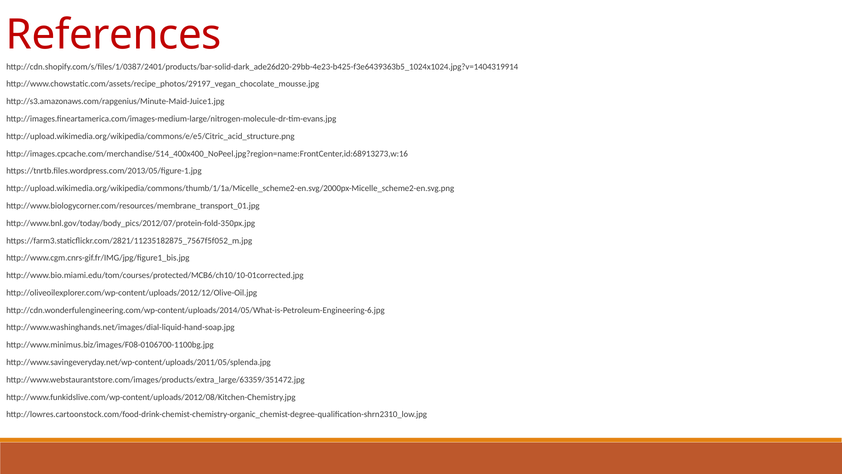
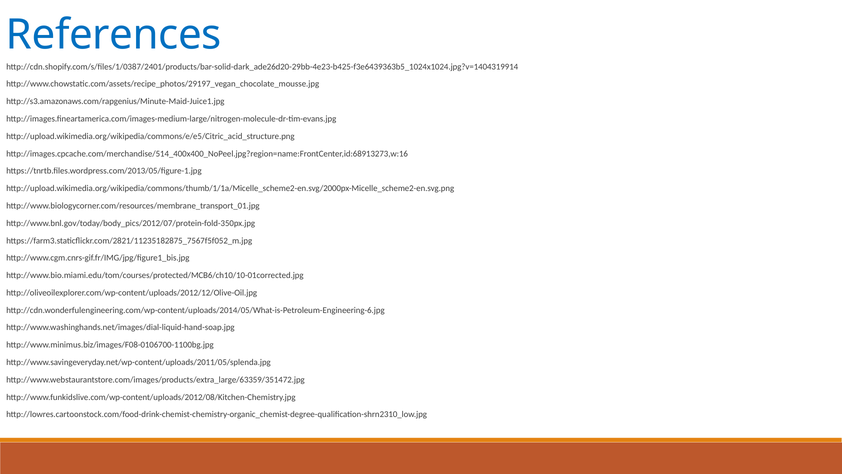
References colour: red -> blue
